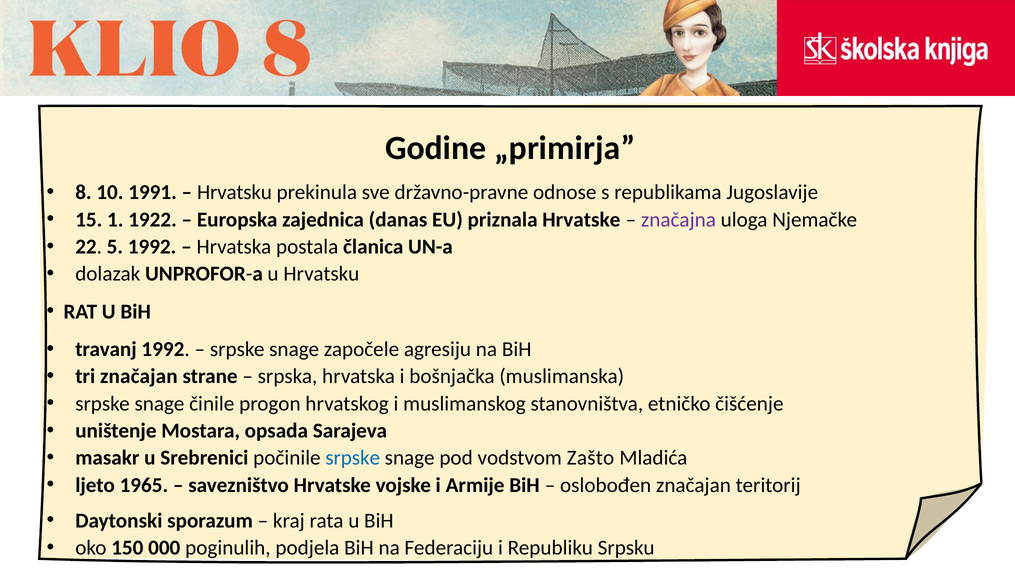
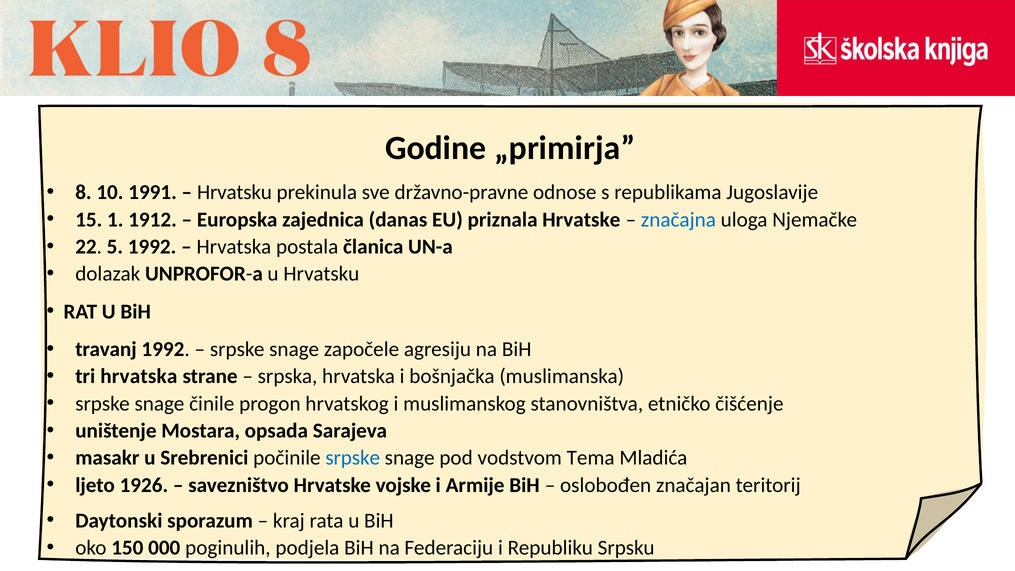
1922: 1922 -> 1912
značajna colour: purple -> blue
tri značajan: značajan -> hrvatska
Zašto: Zašto -> Tema
1965: 1965 -> 1926
